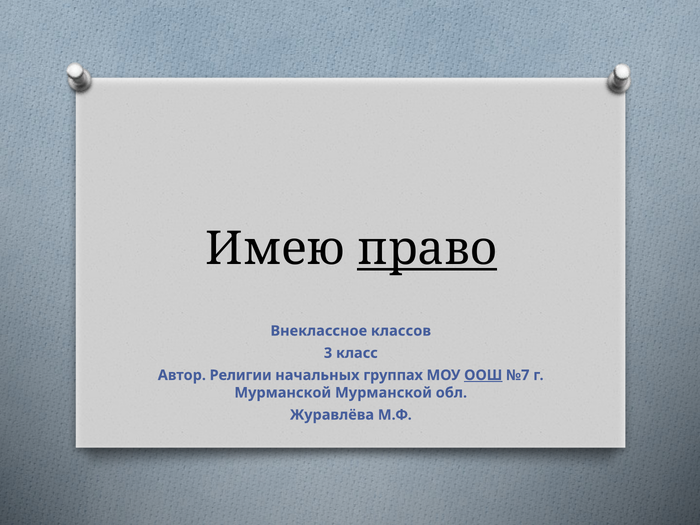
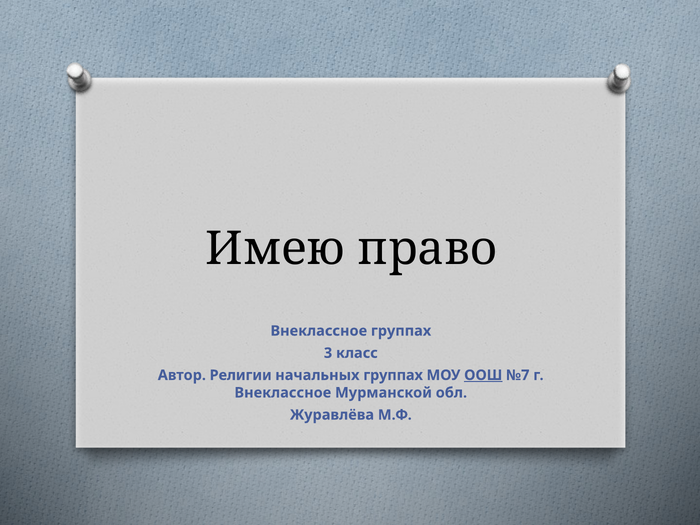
право underline: present -> none
Внеклассное классов: классов -> группах
Мурманской at (283, 393): Мурманской -> Внеклассное
